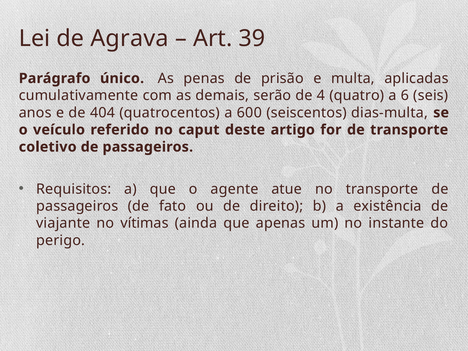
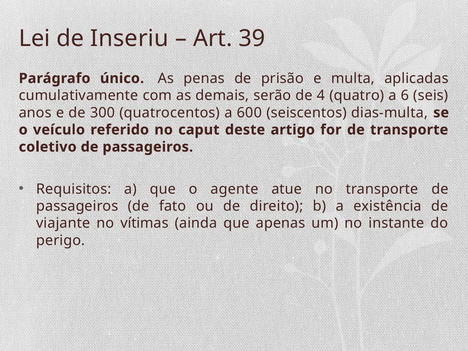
Agrava: Agrava -> Inseriu
404: 404 -> 300
